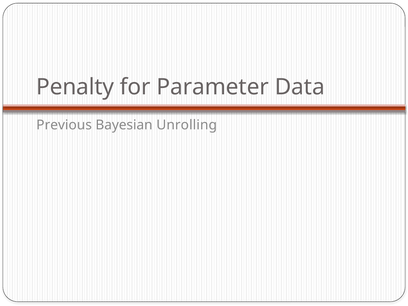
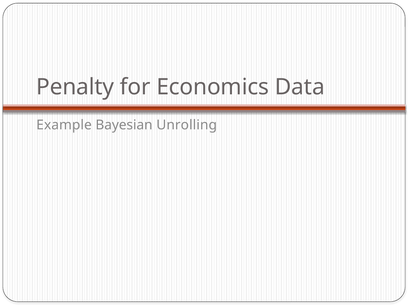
Parameter: Parameter -> Economics
Previous: Previous -> Example
